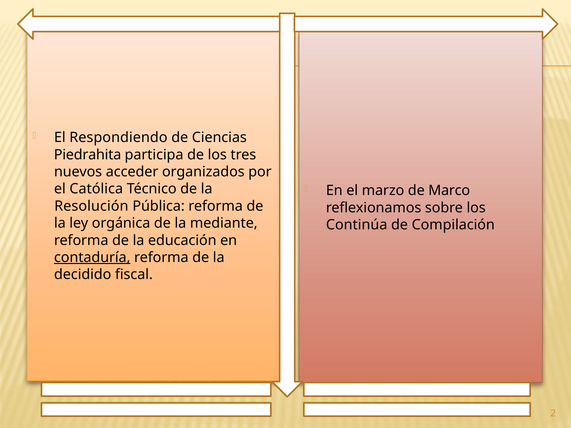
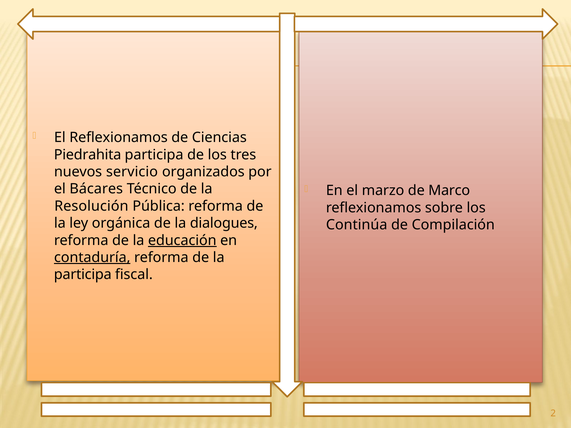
El Respondiendo: Respondiendo -> Reflexionamos
acceder: acceder -> servicio
Católica: Católica -> Bácares
mediante: mediante -> dialogues
educación underline: none -> present
decidido at (83, 275): decidido -> participa
